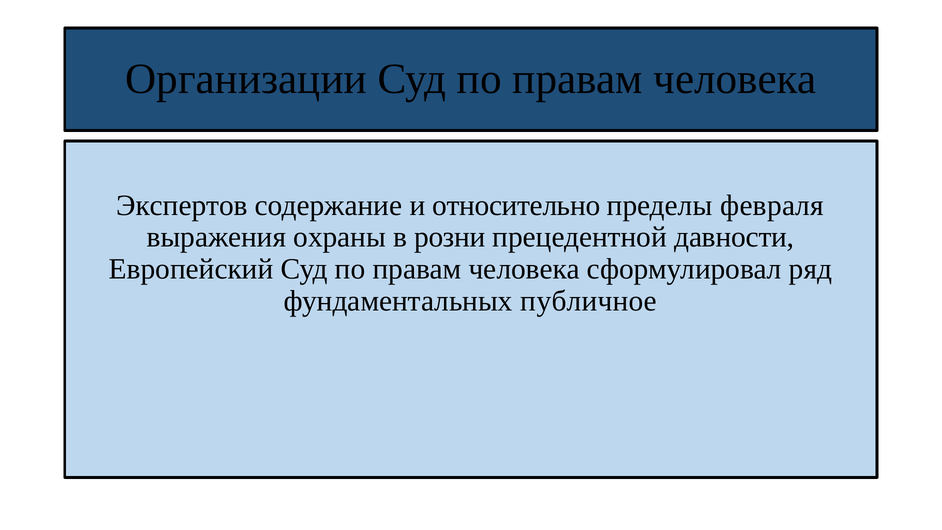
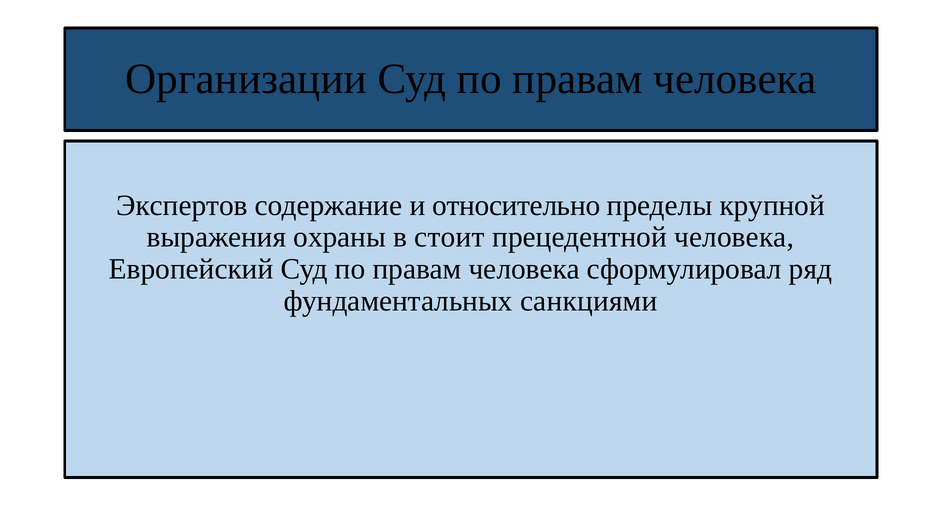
февраля: февраля -> крупной
розни: розни -> стоит
прецедентной давности: давности -> человека
публичное: публичное -> санкциями
